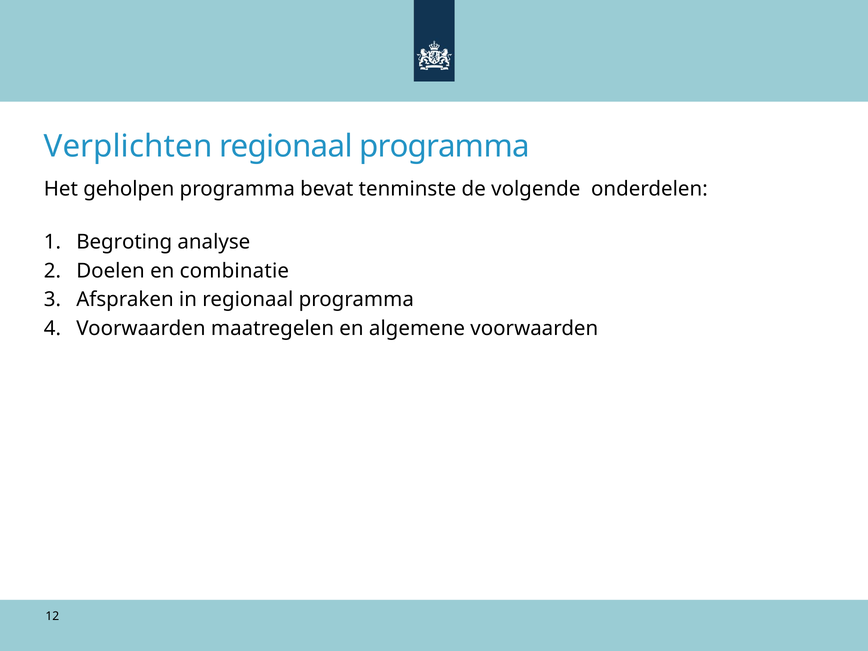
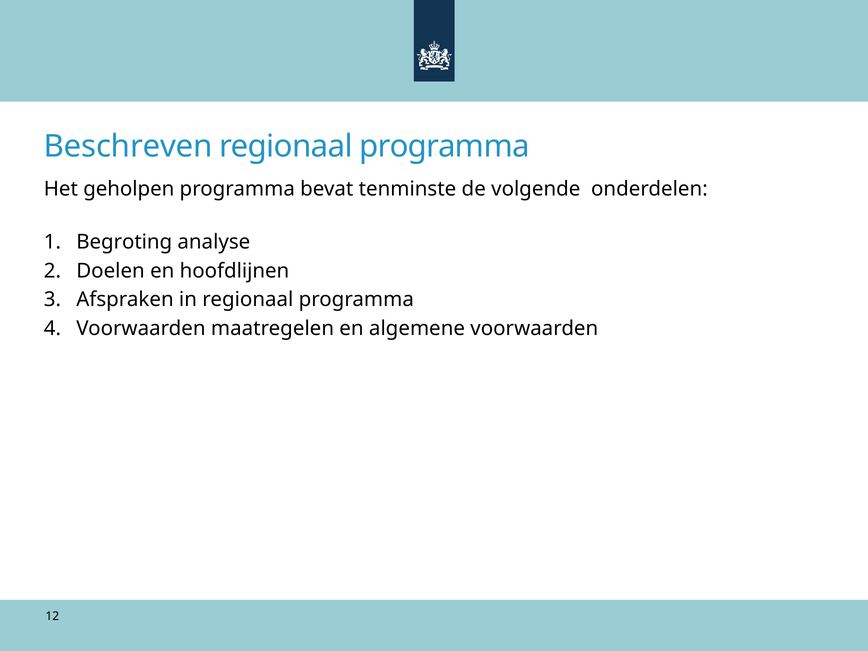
Verplichten: Verplichten -> Beschreven
combinatie: combinatie -> hoofdlijnen
